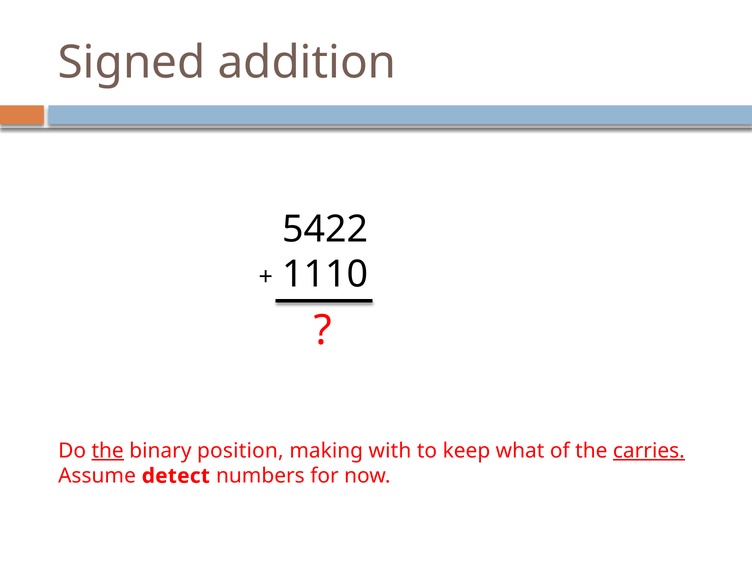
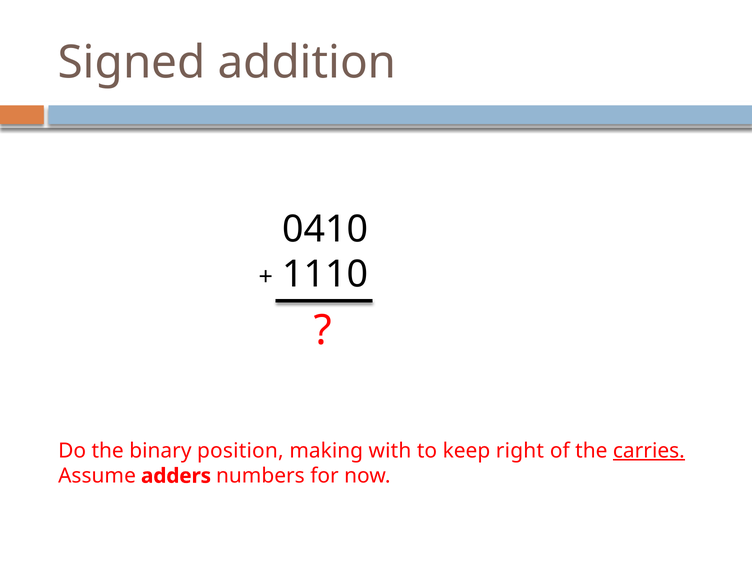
5422: 5422 -> 0410
the at (108, 451) underline: present -> none
what: what -> right
detect: detect -> adders
